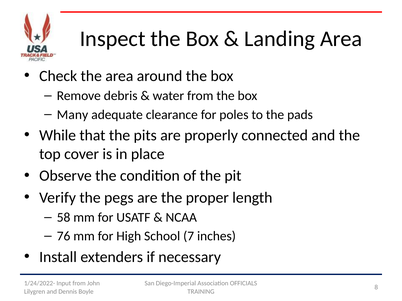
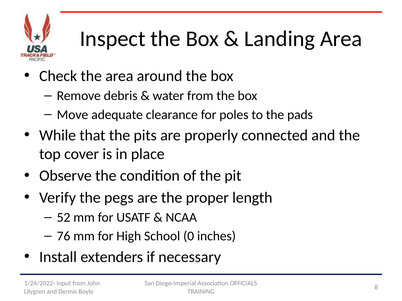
Many: Many -> Move
58: 58 -> 52
7: 7 -> 0
